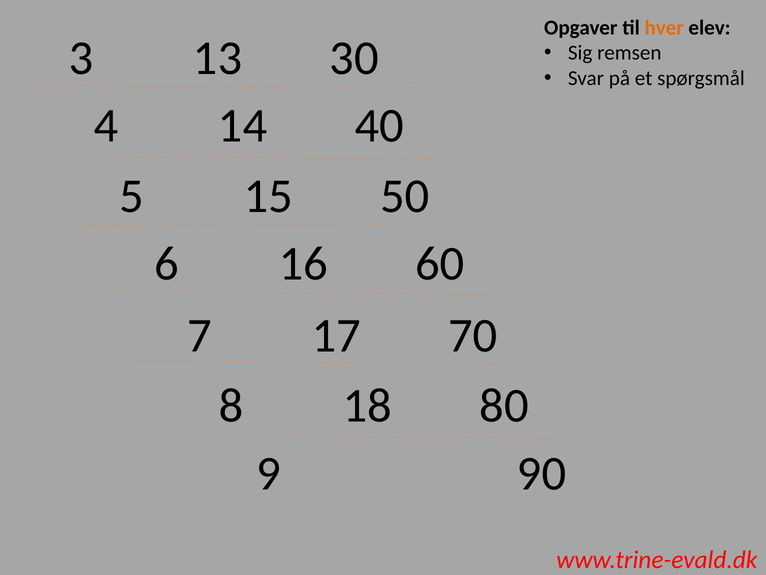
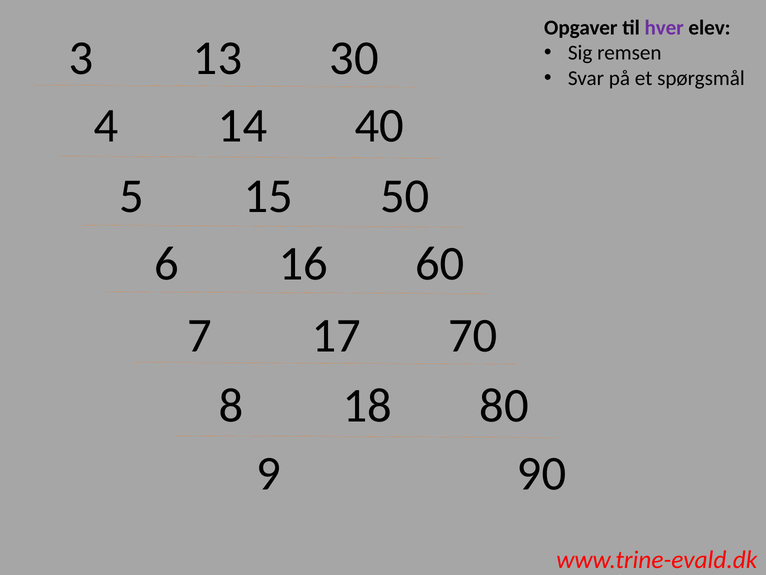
hver colour: orange -> purple
